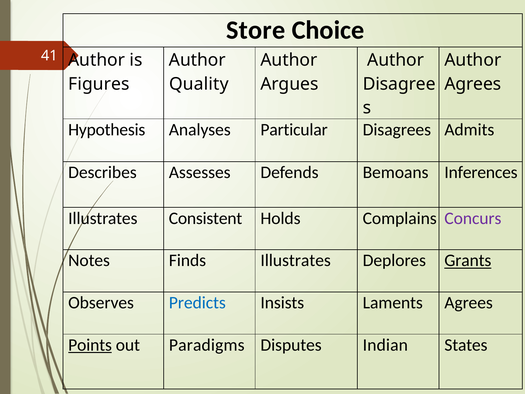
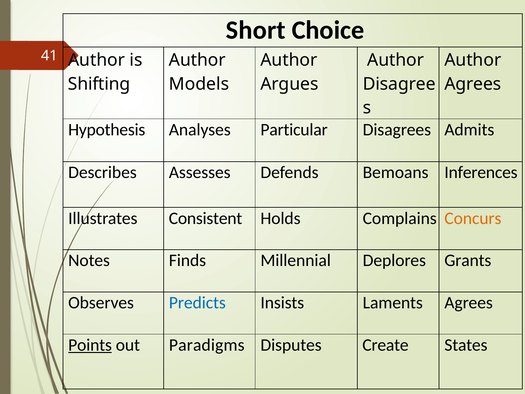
Store: Store -> Short
Figures: Figures -> Shifting
Quality: Quality -> Models
Concurs colour: purple -> orange
Finds Illustrates: Illustrates -> Millennial
Grants underline: present -> none
Indian: Indian -> Create
